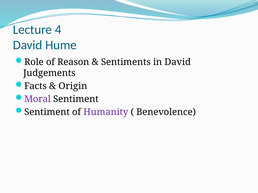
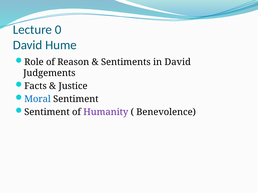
4: 4 -> 0
Origin: Origin -> Justice
Moral colour: purple -> blue
